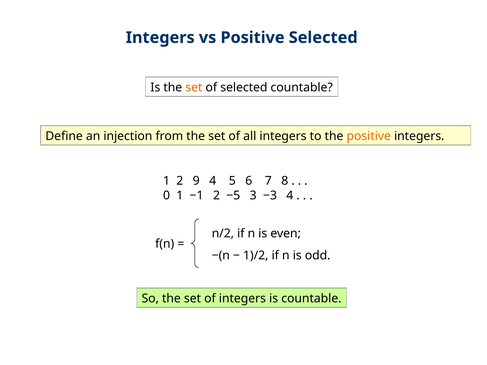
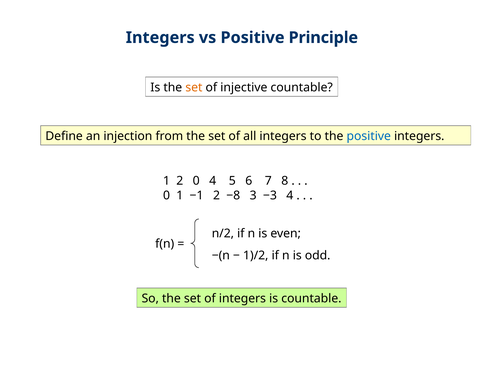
Positive Selected: Selected -> Principle
of selected: selected -> injective
positive at (369, 136) colour: orange -> blue
2 9: 9 -> 0
−5: −5 -> −8
